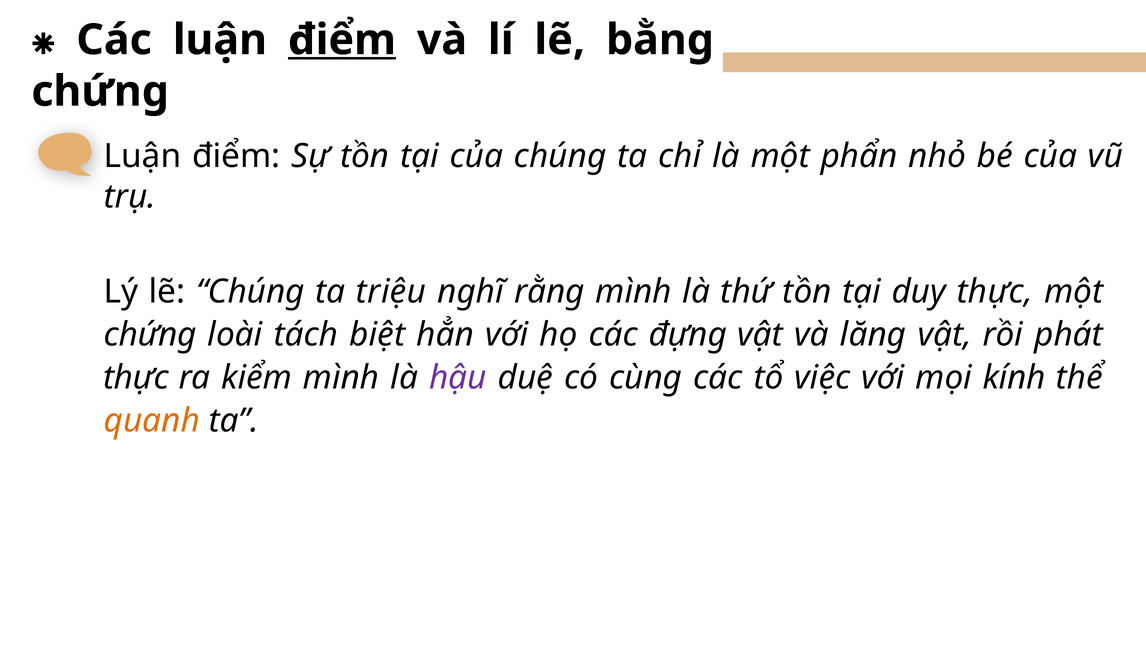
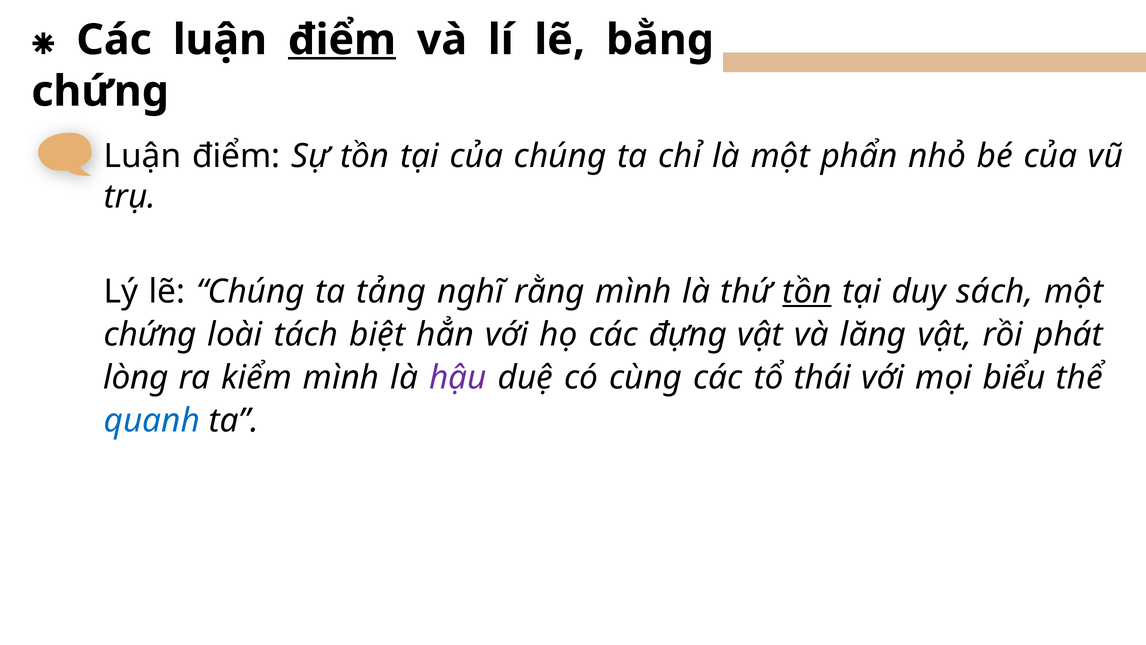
triệu: triệu -> tảng
tồn at (807, 292) underline: none -> present
duy thực: thực -> sách
thực at (136, 378): thực -> lòng
việc: việc -> thái
kính: kính -> biểu
quanh colour: orange -> blue
